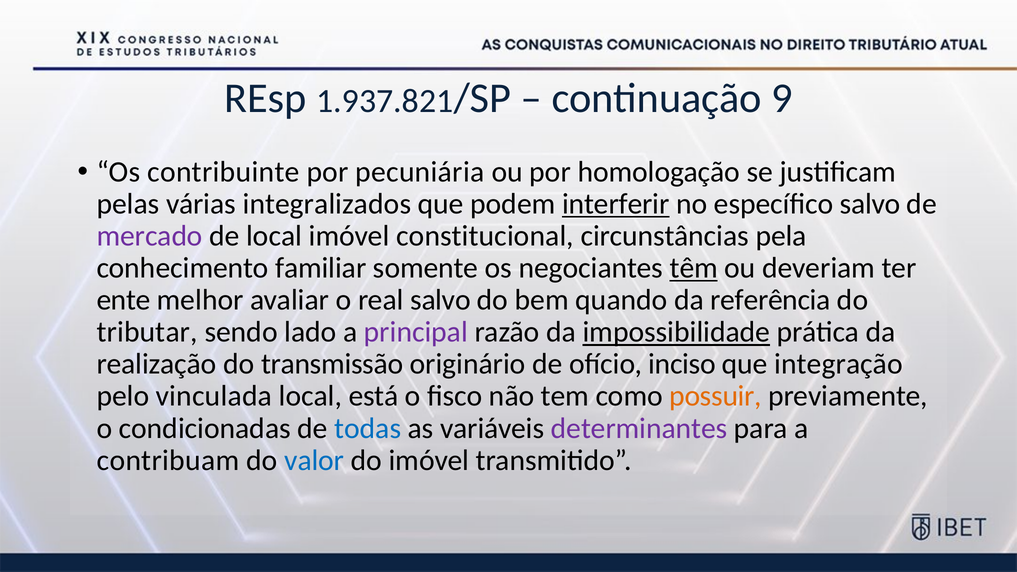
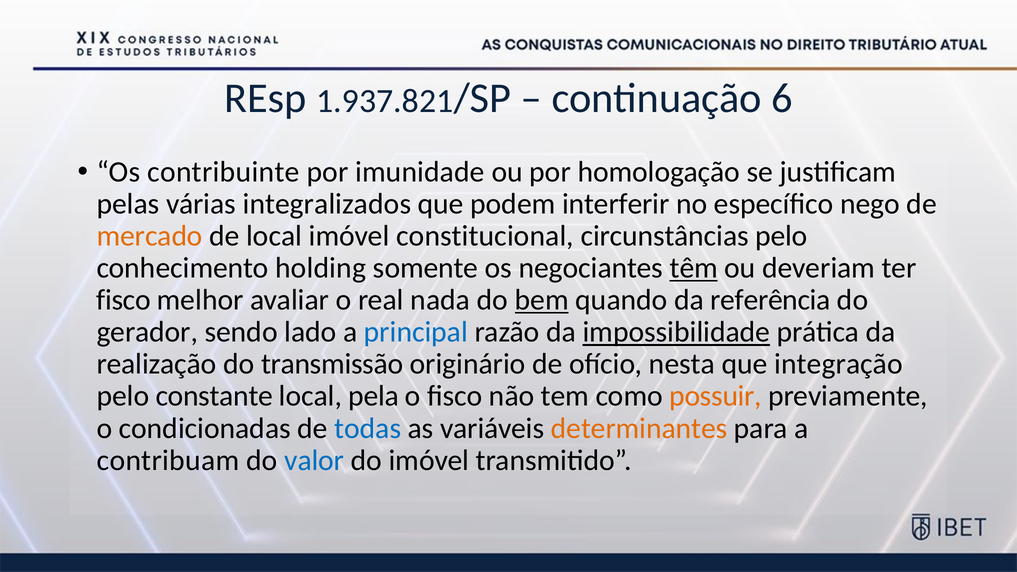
9: 9 -> 6
pecuniária: pecuniária -> imunidade
interferir underline: present -> none
específico salvo: salvo -> nego
mercado colour: purple -> orange
circunstâncias pela: pela -> pelo
familiar: familiar -> holding
ente at (124, 300): ente -> fisco
real salvo: salvo -> nada
bem underline: none -> present
tributar: tributar -> gerador
principal colour: purple -> blue
inciso: inciso -> nesta
vinculada: vinculada -> constante
está: está -> pela
determinantes colour: purple -> orange
